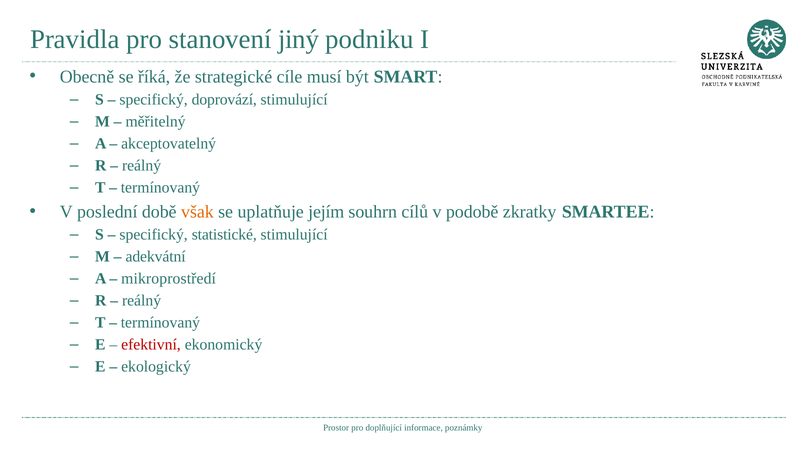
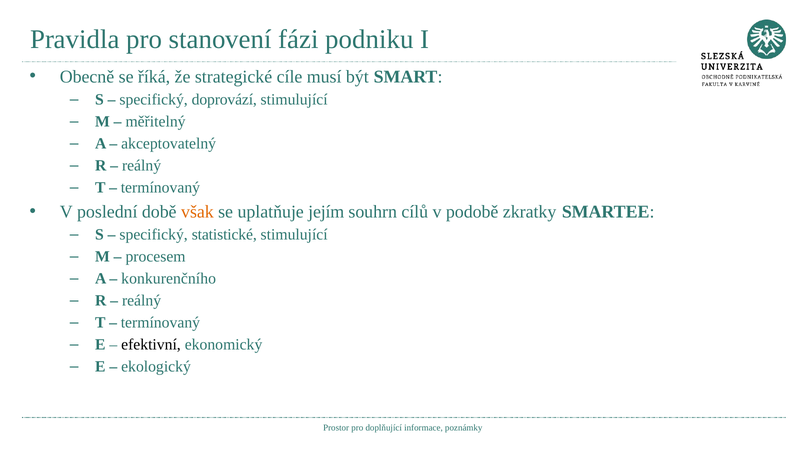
jiný: jiný -> fázi
adekvátní: adekvátní -> procesem
mikroprostředí: mikroprostředí -> konkurenčního
efektivní colour: red -> black
